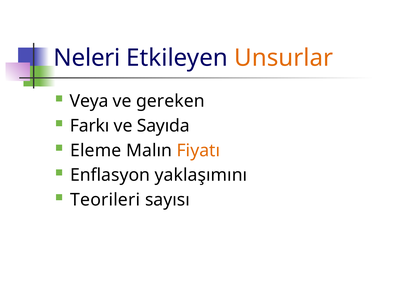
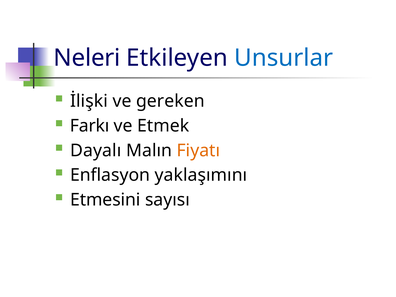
Unsurlar colour: orange -> blue
Veya: Veya -> İlişki
Sayıda: Sayıda -> Etmek
Eleme: Eleme -> Dayalı
Teorileri: Teorileri -> Etmesini
